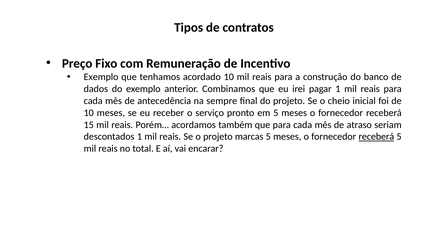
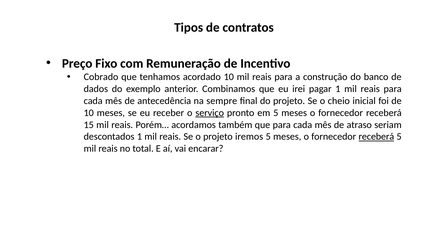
Exemplo at (101, 77): Exemplo -> Cobrado
serviço underline: none -> present
marcas: marcas -> iremos
